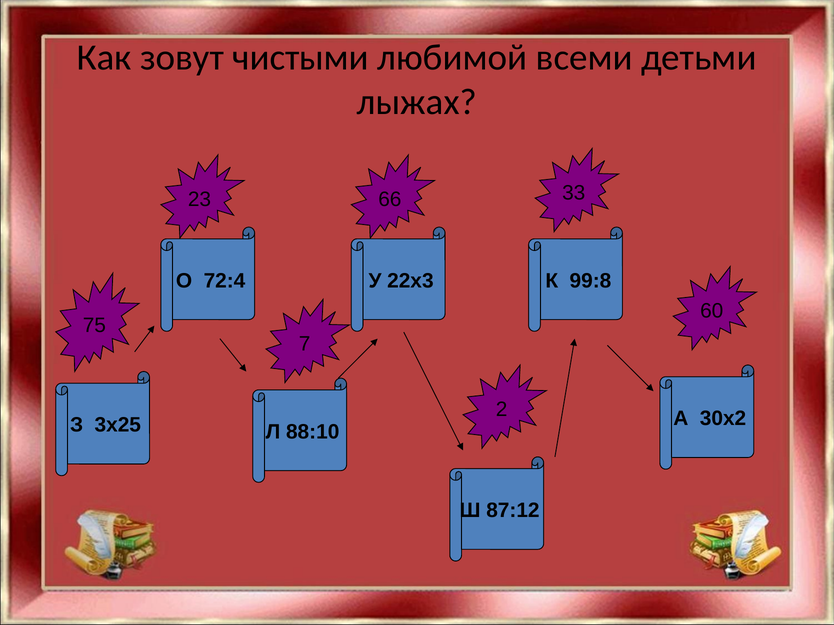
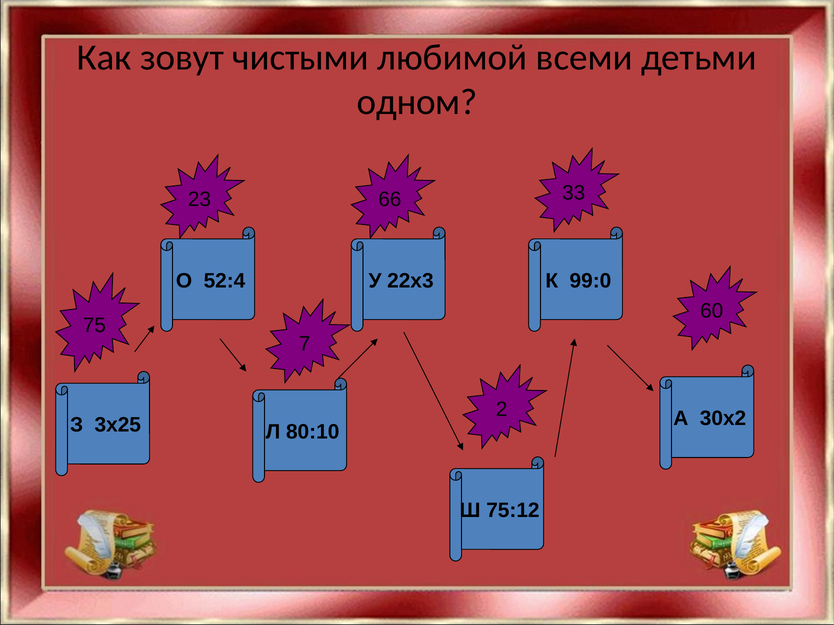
лыжах: лыжах -> одном
72:4: 72:4 -> 52:4
99:8: 99:8 -> 99:0
88:10: 88:10 -> 80:10
87:12: 87:12 -> 75:12
